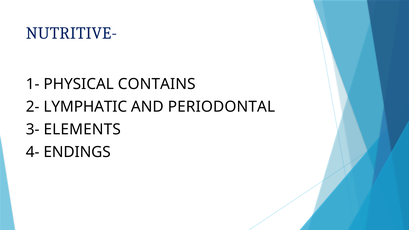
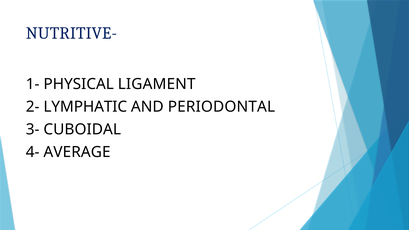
CONTAINS: CONTAINS -> LIGAMENT
ELEMENTS: ELEMENTS -> CUBOIDAL
ENDINGS: ENDINGS -> AVERAGE
